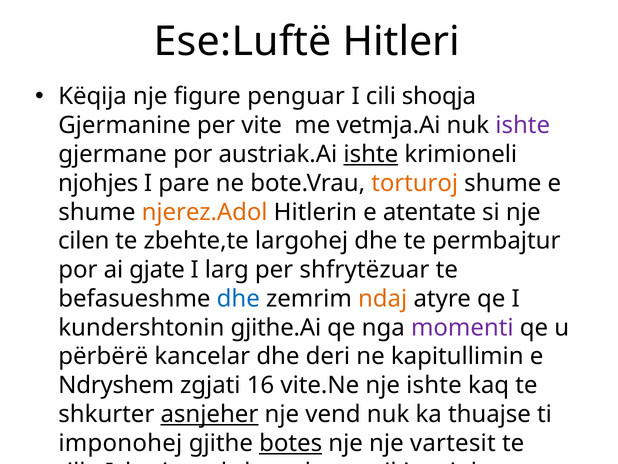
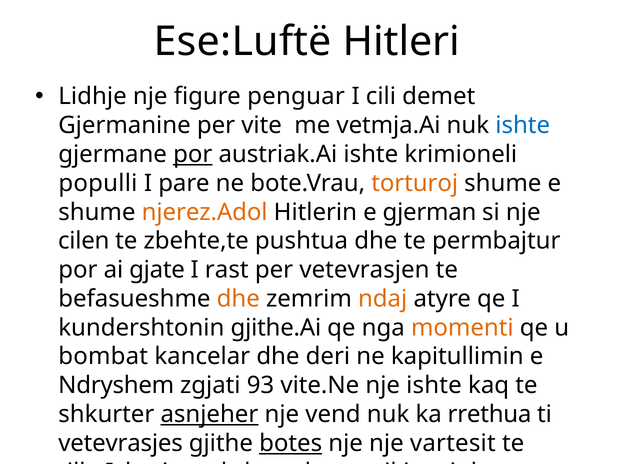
Këqija: Këqija -> Lidhje
shoqja: shoqja -> demet
ishte at (523, 125) colour: purple -> blue
por at (193, 154) underline: none -> present
ishte at (371, 154) underline: present -> none
njohjes: njohjes -> populli
e atentate: atentate -> gjerman
largohej: largohej -> pushtua
larg: larg -> rast
shfrytëzuar: shfrytëzuar -> vetevrasjen
dhe at (238, 298) colour: blue -> orange
momenti colour: purple -> orange
përbërë: përbërë -> bombat
16: 16 -> 93
thuajse: thuajse -> rrethua
imponohej: imponohej -> vetevrasjes
